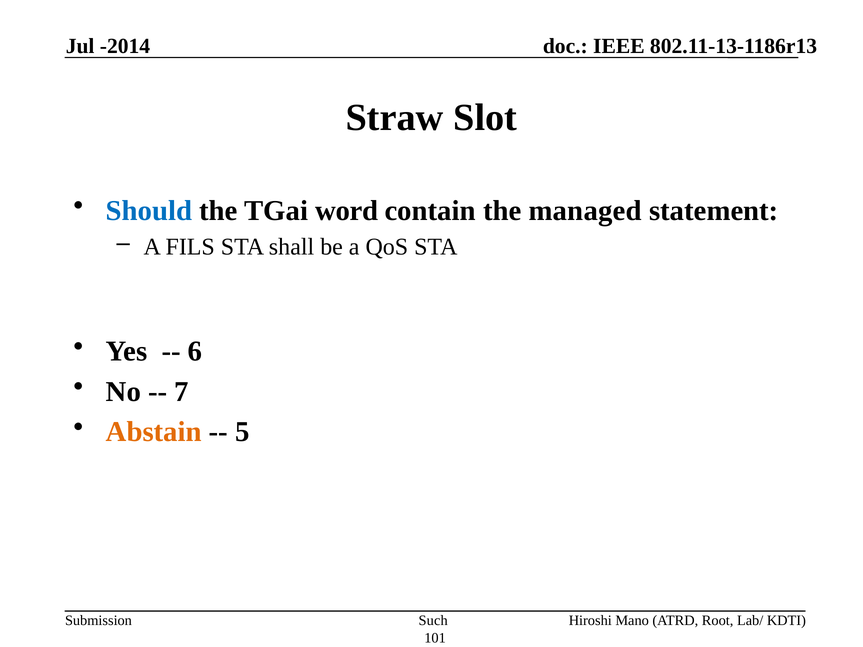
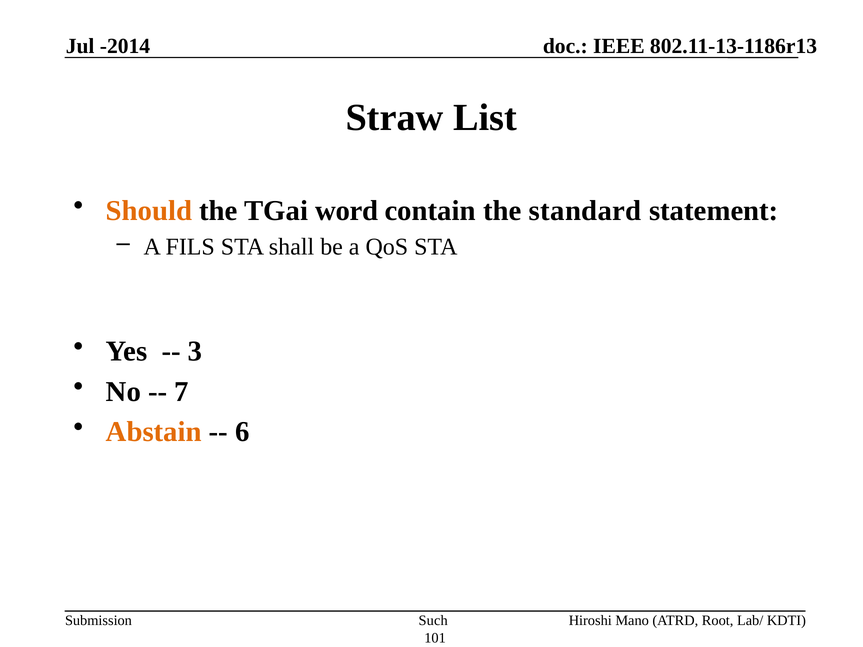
Slot: Slot -> List
Should colour: blue -> orange
managed: managed -> standard
6: 6 -> 3
5: 5 -> 6
